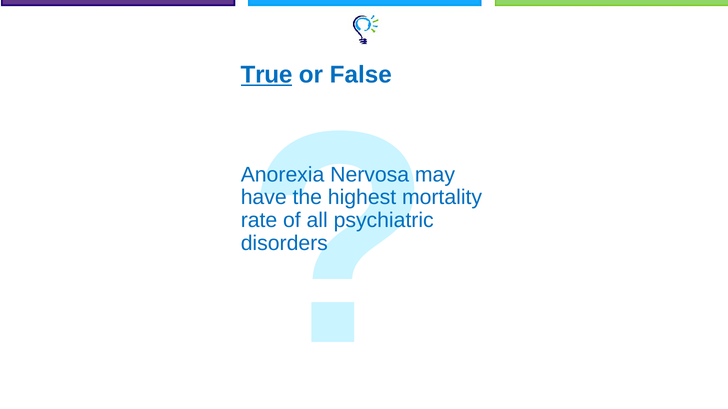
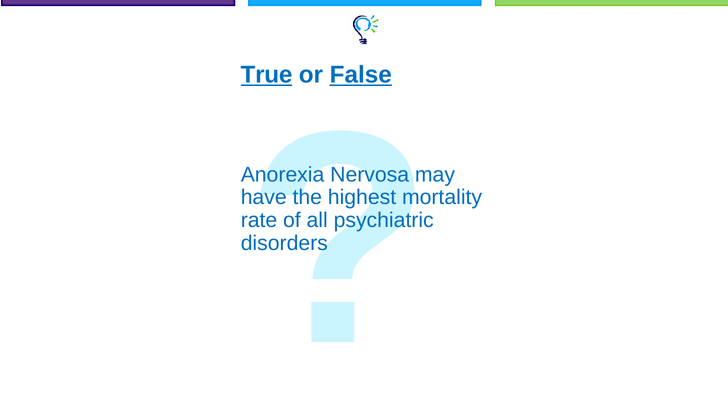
False underline: none -> present
